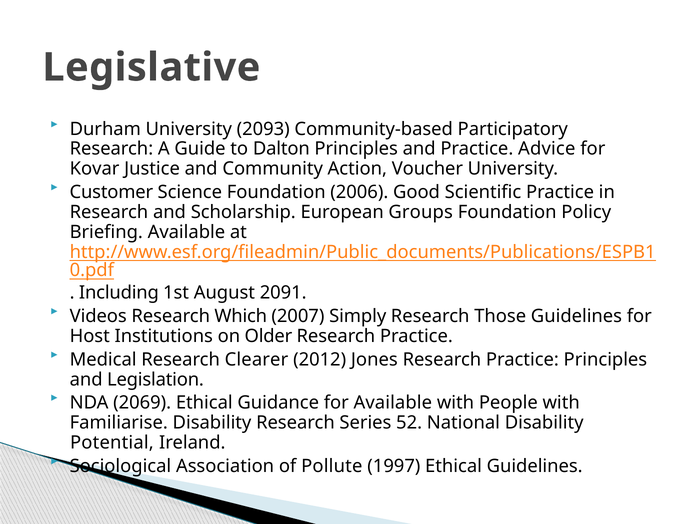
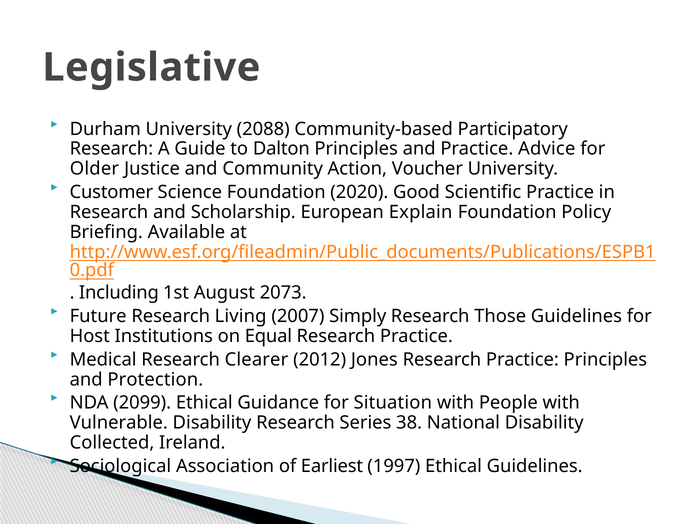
2093: 2093 -> 2088
Kovar: Kovar -> Older
2006: 2006 -> 2020
Groups: Groups -> Explain
2091: 2091 -> 2073
Videos: Videos -> Future
Which: Which -> Living
Older: Older -> Equal
Legislation: Legislation -> Protection
2069: 2069 -> 2099
for Available: Available -> Situation
Familiarise: Familiarise -> Vulnerable
52: 52 -> 38
Potential: Potential -> Collected
Pollute: Pollute -> Earliest
